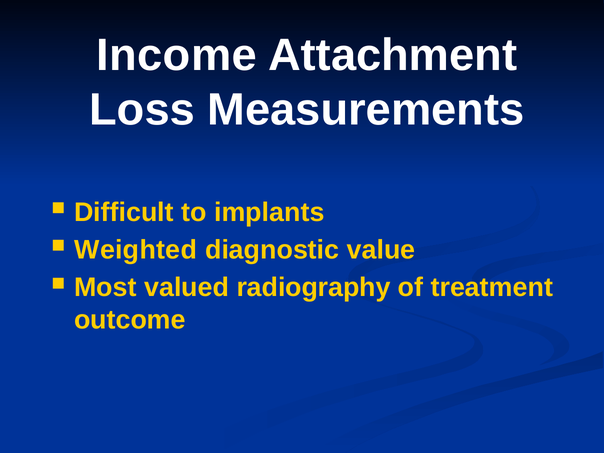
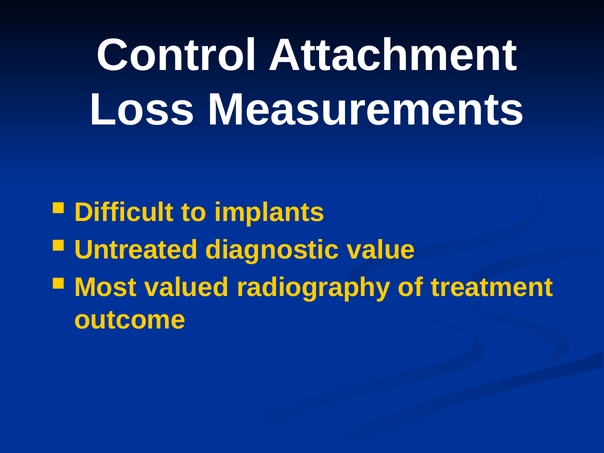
Income: Income -> Control
Weighted: Weighted -> Untreated
